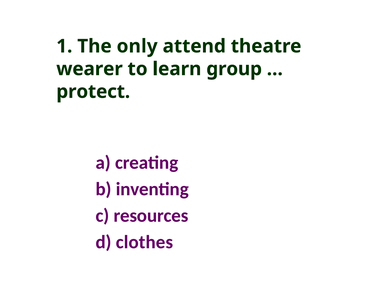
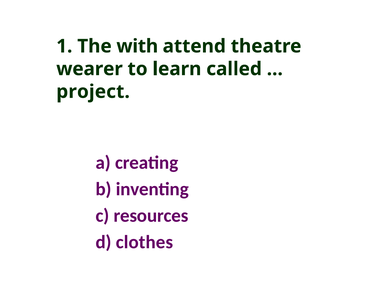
only: only -> with
group: group -> called
protect: protect -> project
